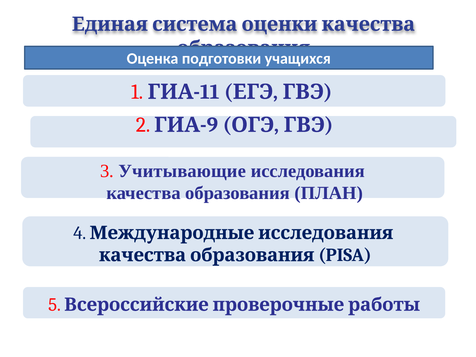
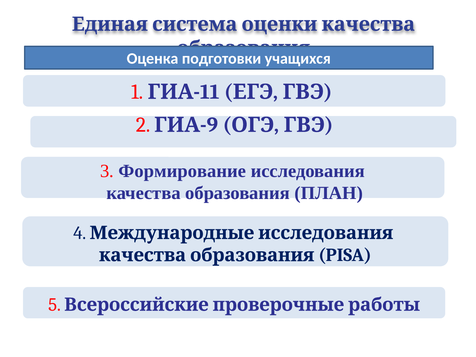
Учитывающие: Учитывающие -> Формирование
